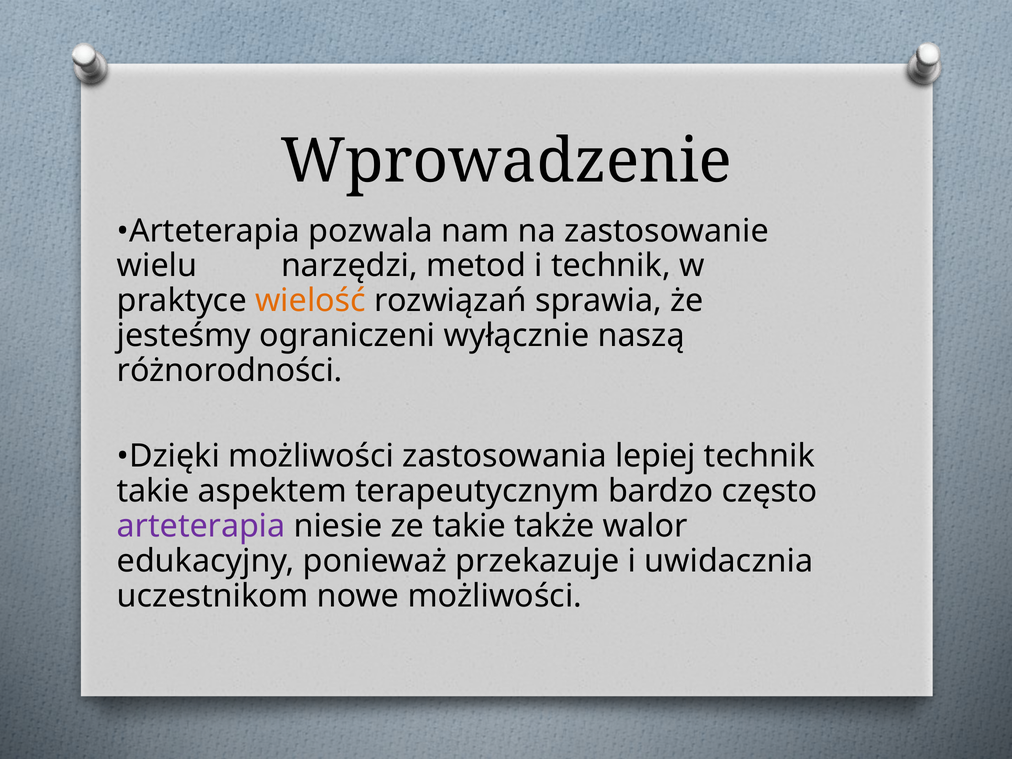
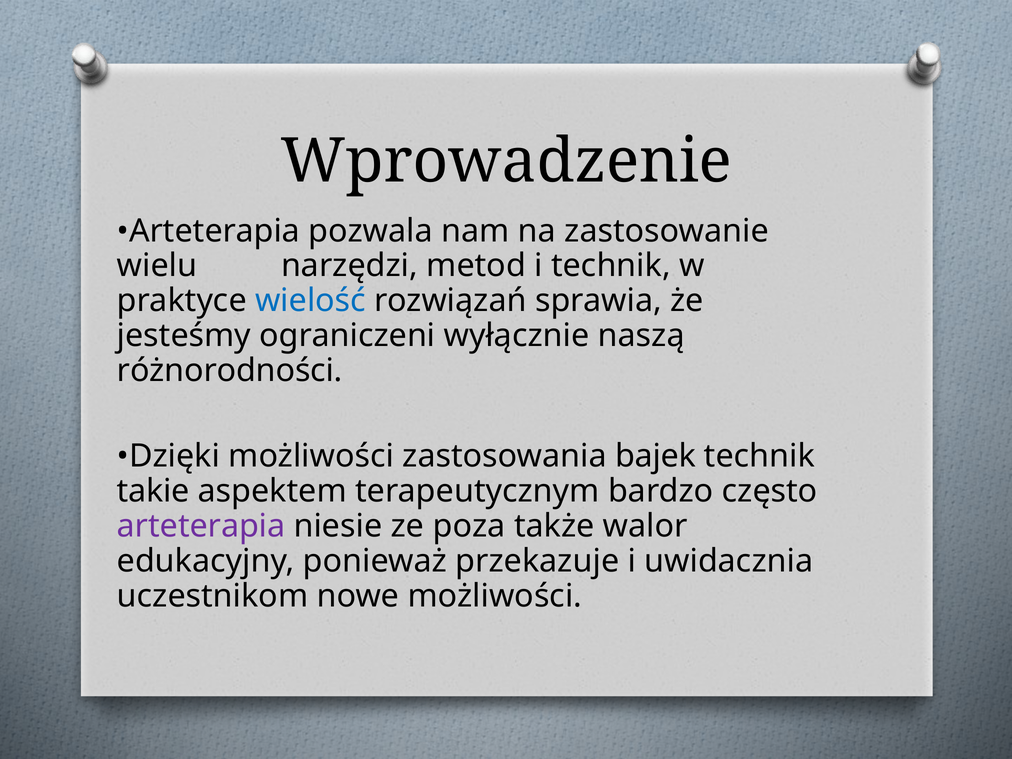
wielość colour: orange -> blue
lepiej: lepiej -> bajek
ze takie: takie -> poza
